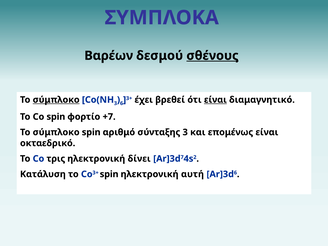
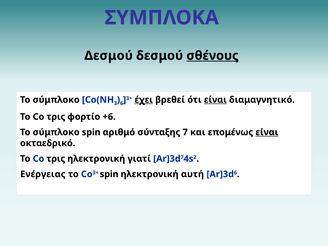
Βαρέων at (109, 56): Βαρέων -> Δεσμού
σύμπλοκο at (56, 100) underline: present -> none
έχει underline: none -> present
spin at (56, 117): spin -> τρις
+7: +7 -> +6
σύνταξης 3: 3 -> 7
είναι at (267, 132) underline: none -> present
δίνει: δίνει -> γιατί
Κατάλυση: Κατάλυση -> Ενέργειας
